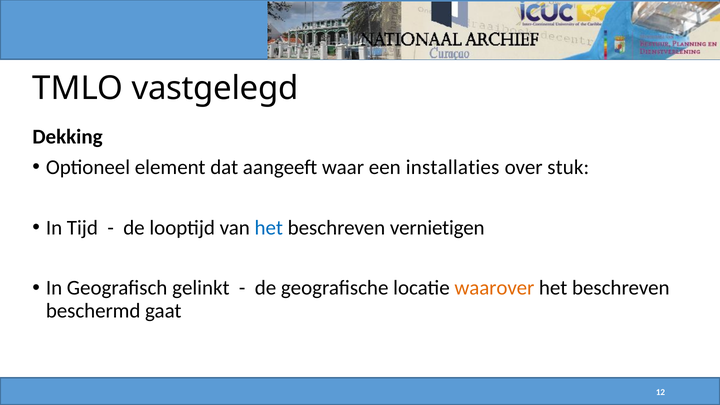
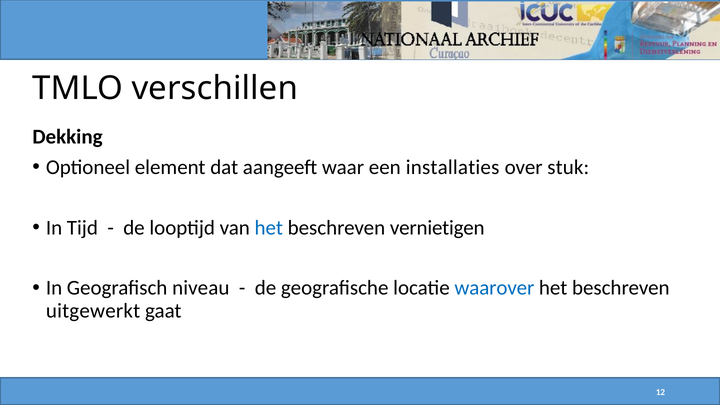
vastgelegd: vastgelegd -> verschillen
gelinkt: gelinkt -> niveau
waarover colour: orange -> blue
beschermd: beschermd -> uitgewerkt
